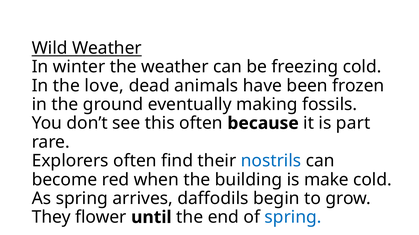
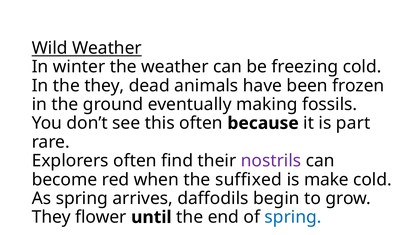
the love: love -> they
nostrils colour: blue -> purple
building: building -> suffixed
